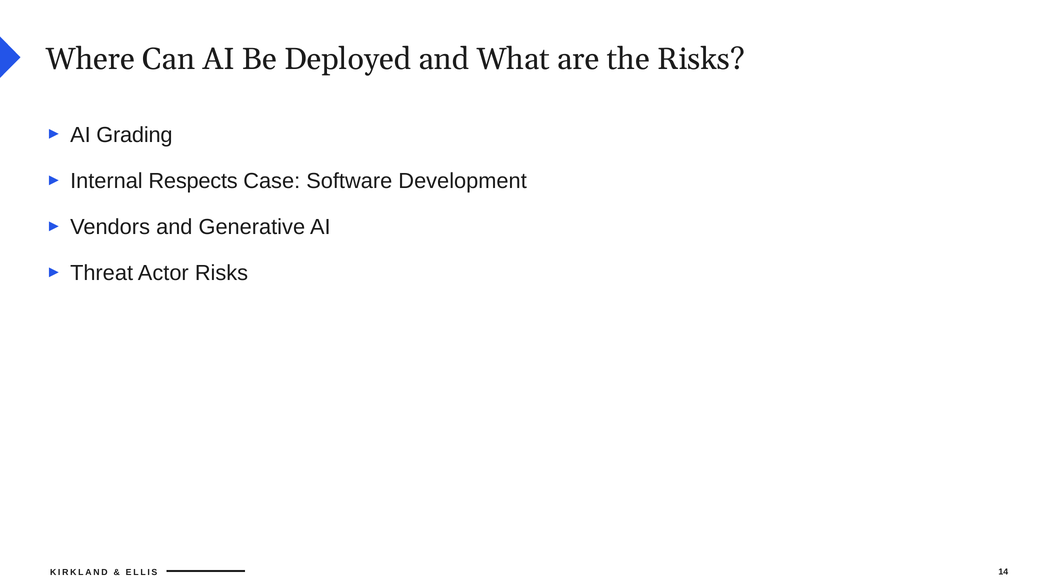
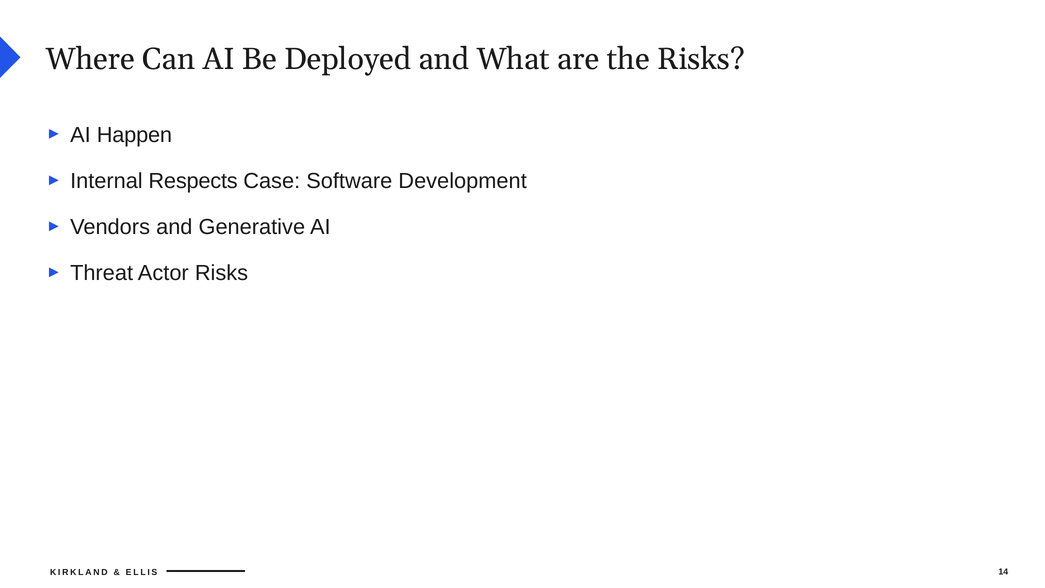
Grading: Grading -> Happen
